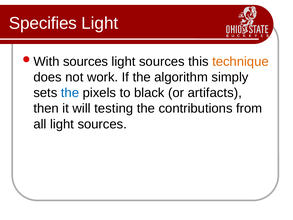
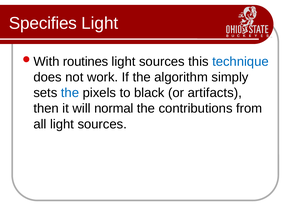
sources at (86, 61): sources -> routines
technique colour: orange -> blue
testing: testing -> normal
